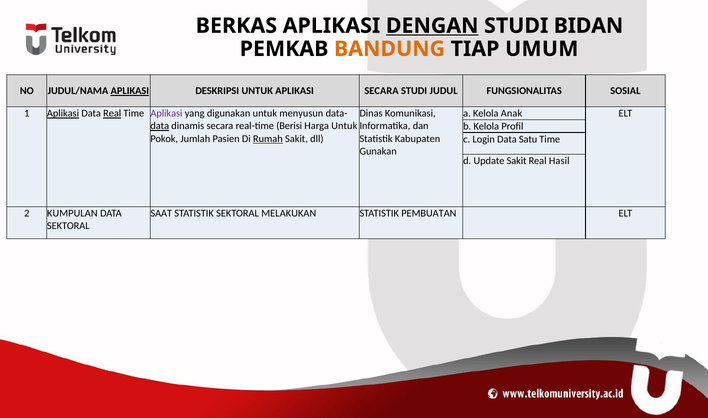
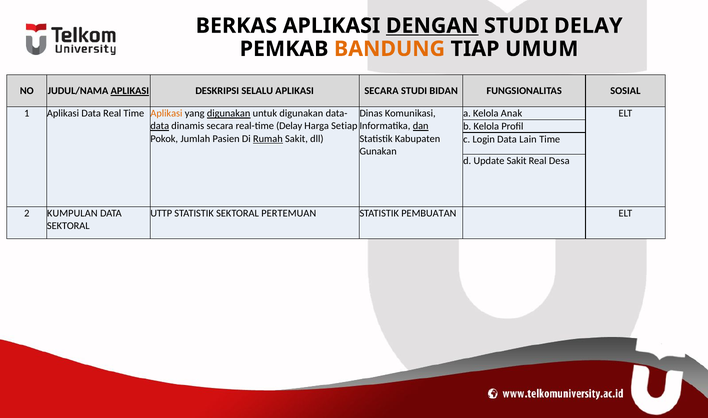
STUDI BIDAN: BIDAN -> DELAY
DESKRIPSI UNTUK: UNTUK -> SELALU
JUDUL: JUDUL -> BIDAN
Aplikasi at (63, 114) underline: present -> none
Real at (112, 114) underline: present -> none
Aplikasi at (166, 114) colour: purple -> orange
digunakan at (229, 114) underline: none -> present
untuk menyusun: menyusun -> digunakan
real-time Berisi: Berisi -> Delay
Harga Untuk: Untuk -> Setiap
dan underline: none -> present
Satu: Satu -> Lain
Hasil: Hasil -> Desa
SAAT: SAAT -> UTTP
MELAKUKAN: MELAKUKAN -> PERTEMUAN
